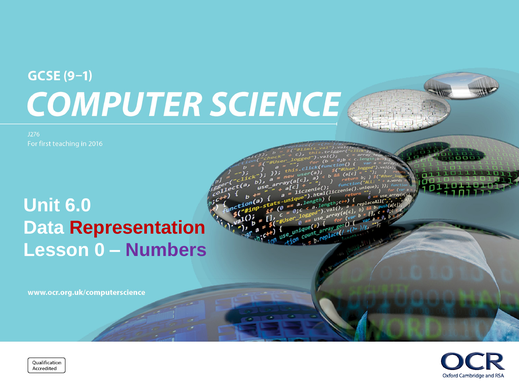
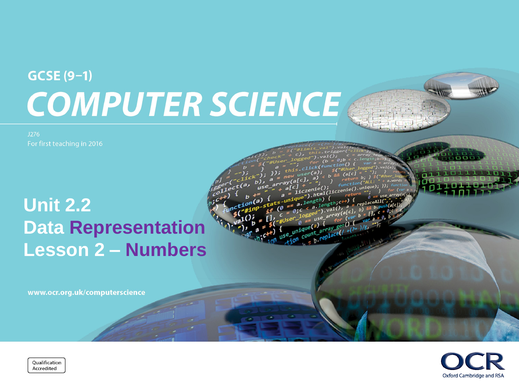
6.0: 6.0 -> 2.2
Representation colour: red -> purple
0: 0 -> 2
